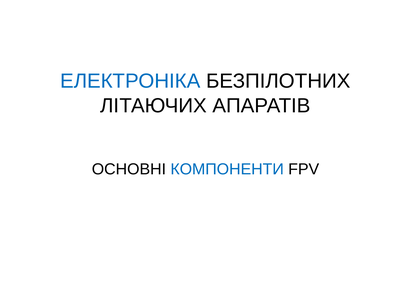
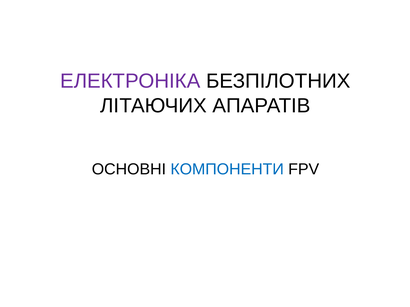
ЕЛЕКТРОНІКА colour: blue -> purple
